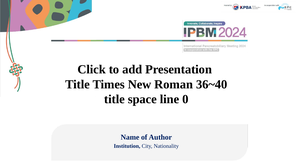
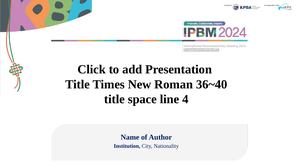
0: 0 -> 4
